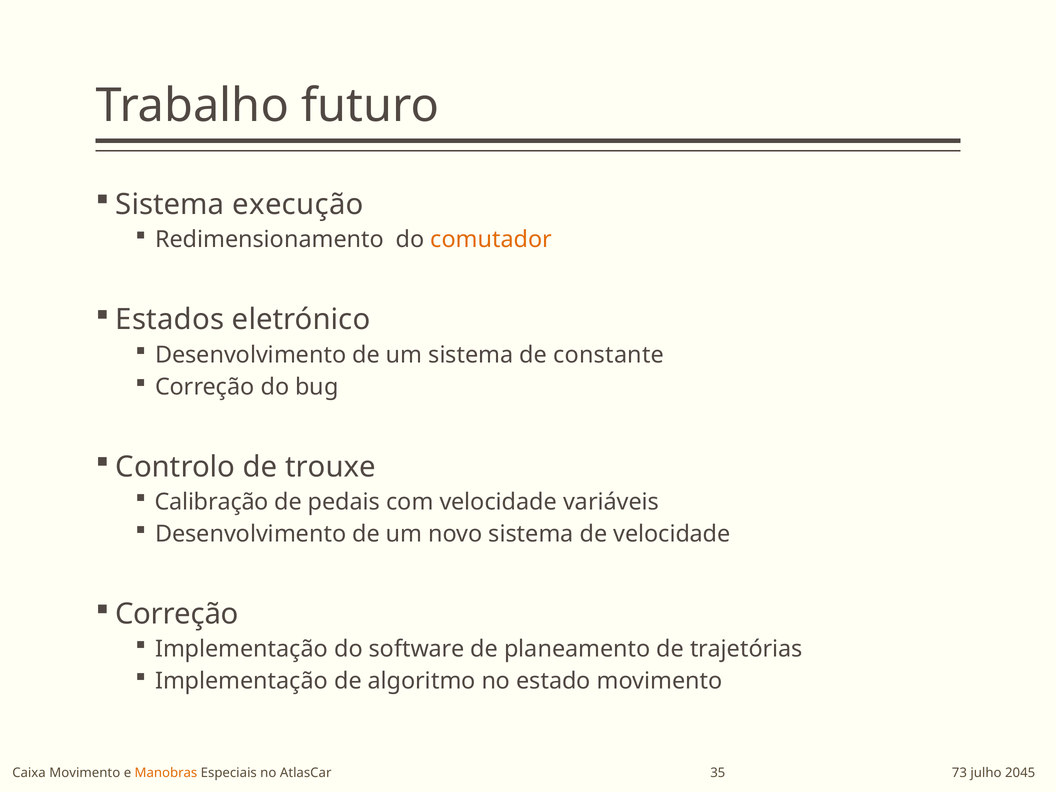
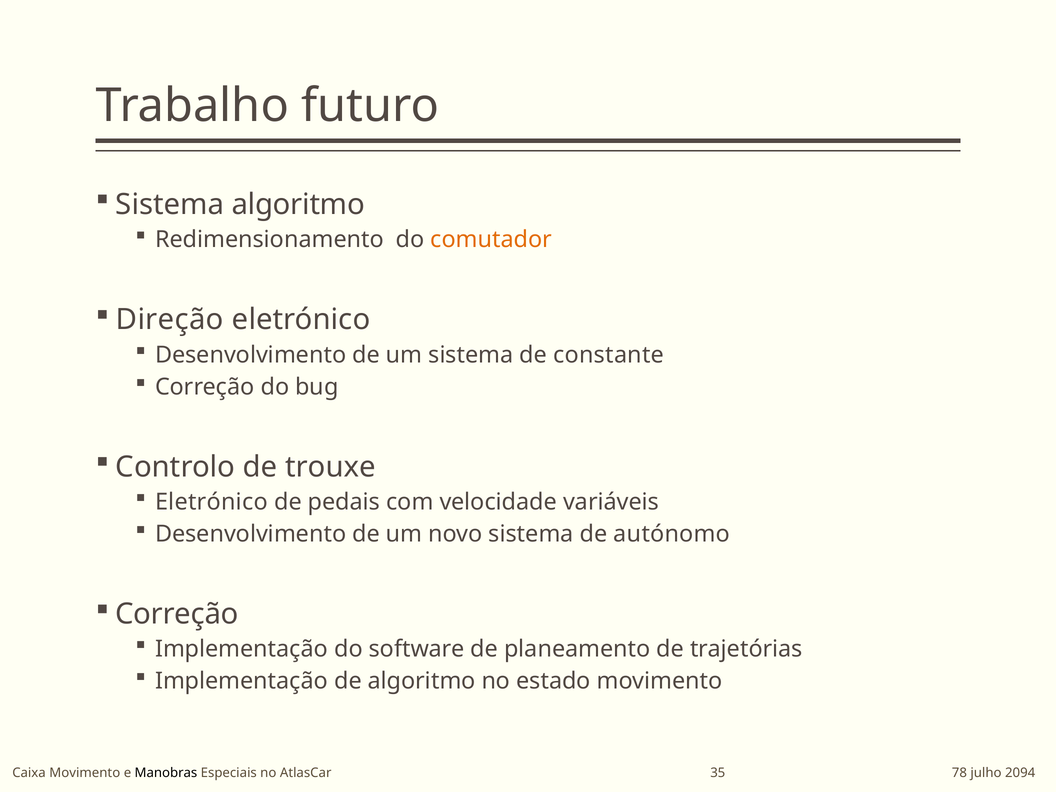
Sistema execução: execução -> algoritmo
Estados: Estados -> Direção
Calibração at (212, 502): Calibração -> Eletrónico
de velocidade: velocidade -> autónomo
Manobras colour: orange -> black
73: 73 -> 78
2045: 2045 -> 2094
